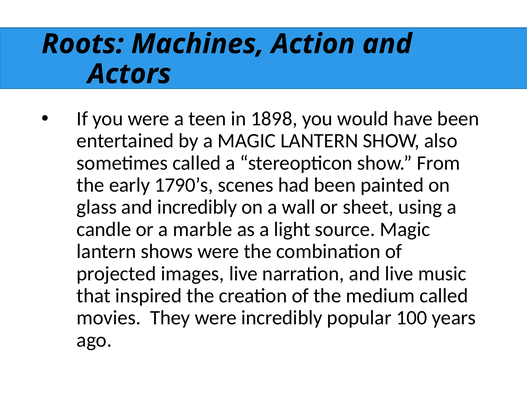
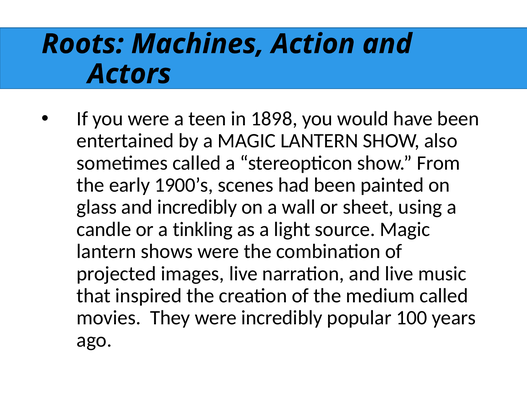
1790’s: 1790’s -> 1900’s
marble: marble -> tinkling
